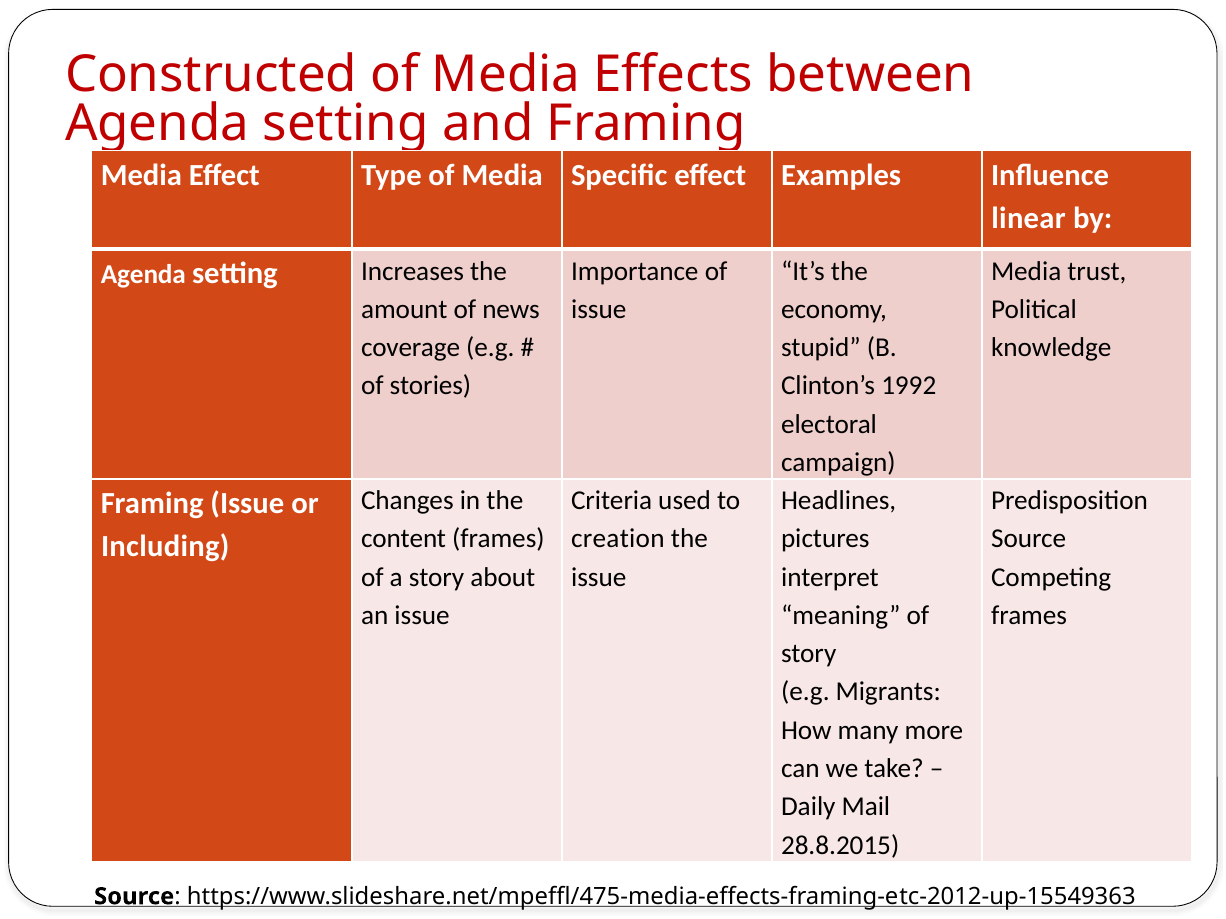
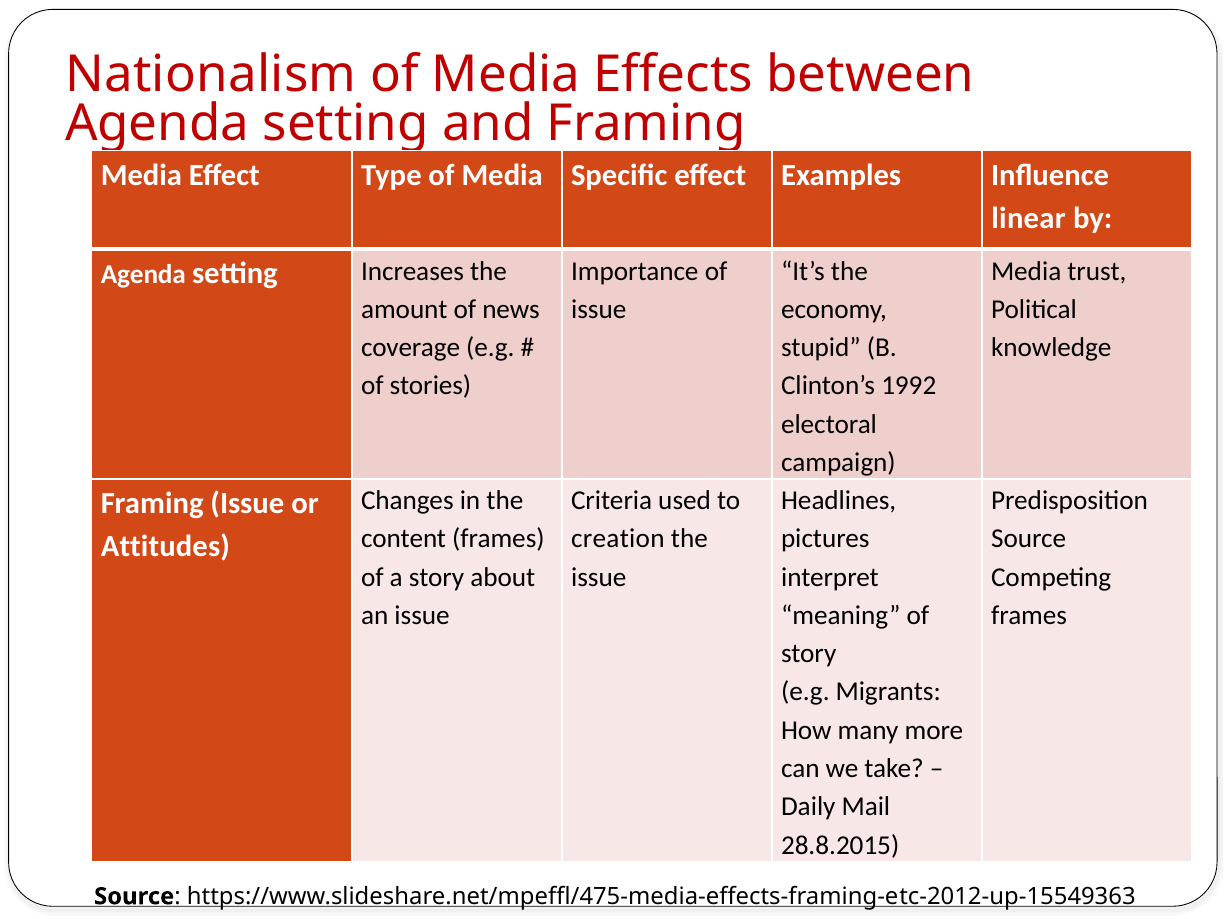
Constructed: Constructed -> Nationalism
Including: Including -> Attitudes
